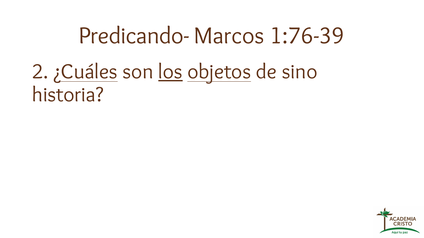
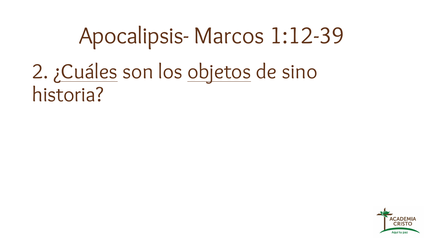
Predicando-: Predicando- -> Apocalipsis-
1:76-39: 1:76-39 -> 1:12-39
los underline: present -> none
